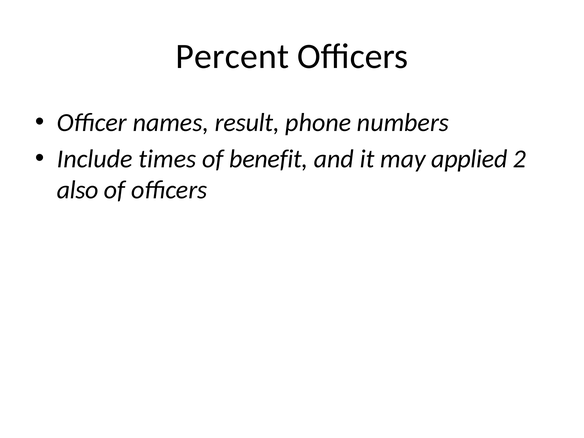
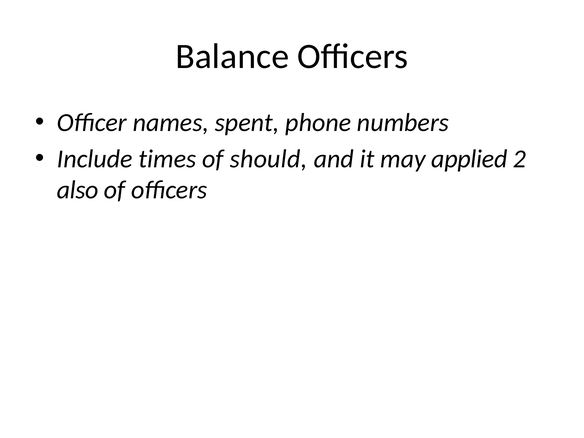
Percent: Percent -> Balance
result: result -> spent
benefit: benefit -> should
